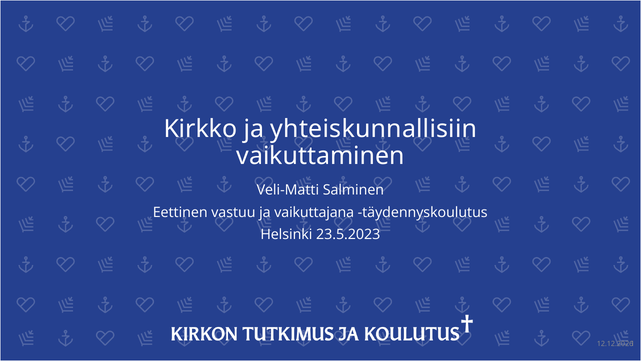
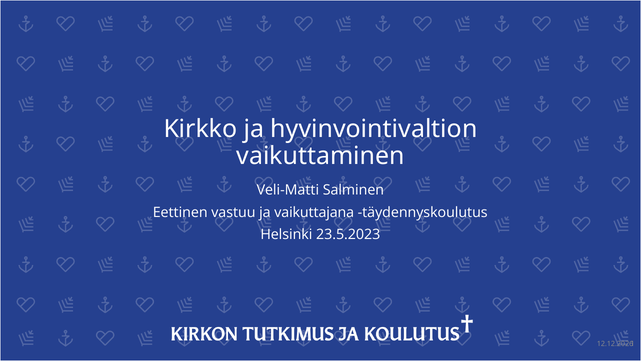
yhteiskunnallisiin: yhteiskunnallisiin -> hyvinvointivaltion
